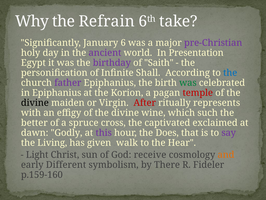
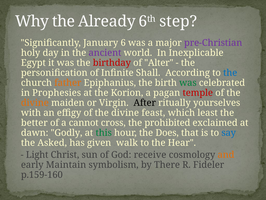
Refrain: Refrain -> Already
take: take -> step
Presentation: Presentation -> Inexplicable
birthday colour: purple -> red
Saith: Saith -> Alter
father colour: purple -> orange
in Epiphanius: Epiphanius -> Prophesies
divine at (35, 103) colour: black -> orange
After colour: red -> black
represents: represents -> yourselves
wine: wine -> feast
such: such -> least
spruce: spruce -> cannot
captivated: captivated -> prohibited
this colour: purple -> green
say colour: purple -> blue
Living: Living -> Asked
Different: Different -> Maintain
